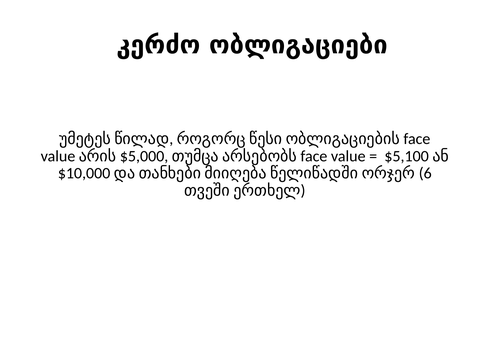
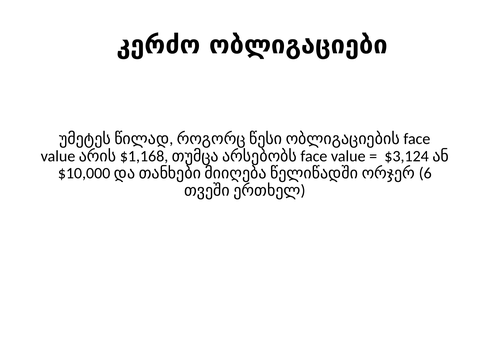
$5,000: $5,000 -> $1,168
$5,100: $5,100 -> $3,124
